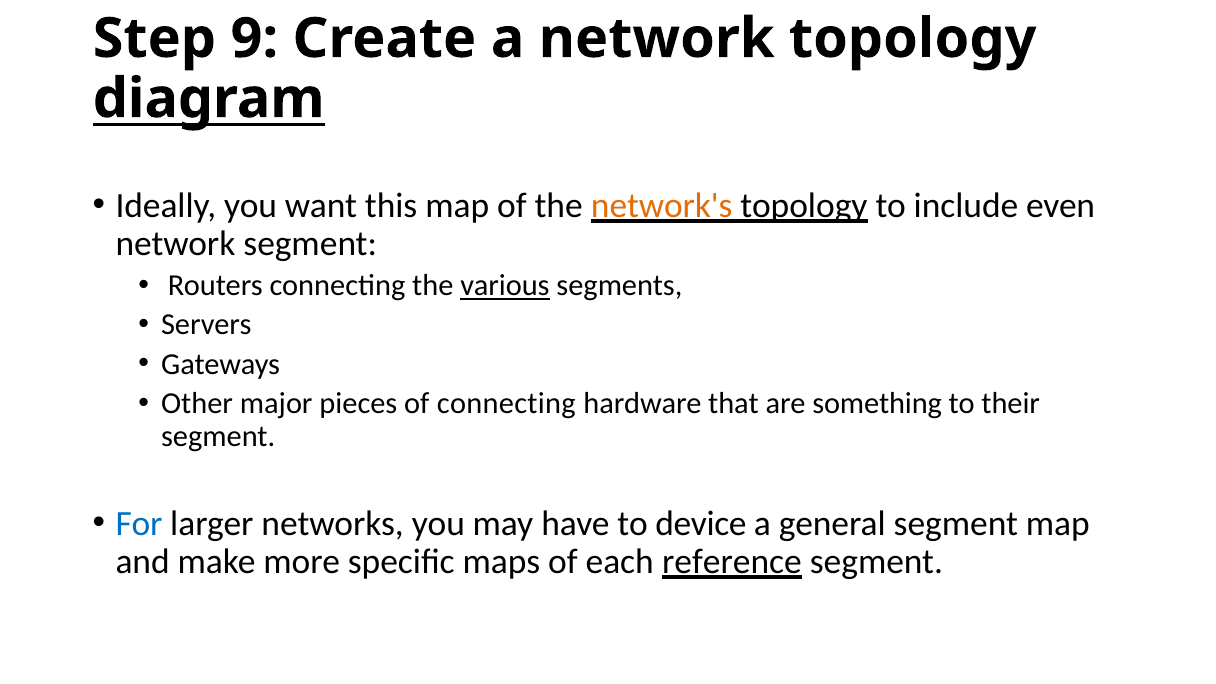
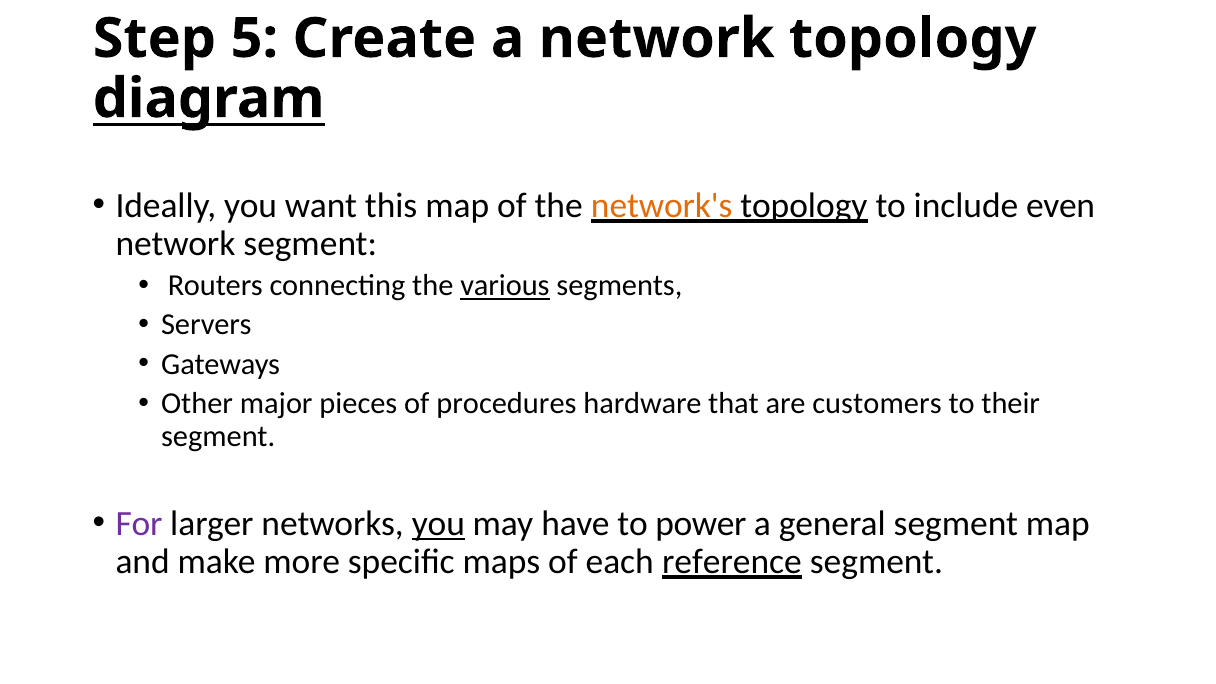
9: 9 -> 5
of connecting: connecting -> procedures
something: something -> customers
For colour: blue -> purple
you at (438, 523) underline: none -> present
device: device -> power
